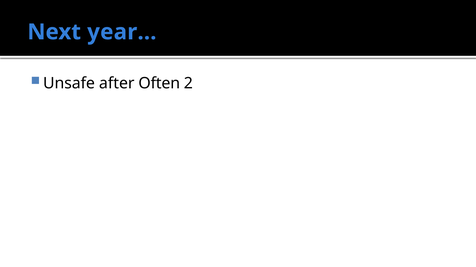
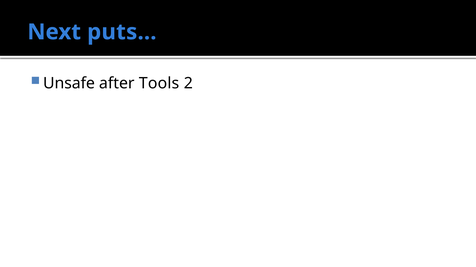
year…: year… -> puts…
Often: Often -> Tools
